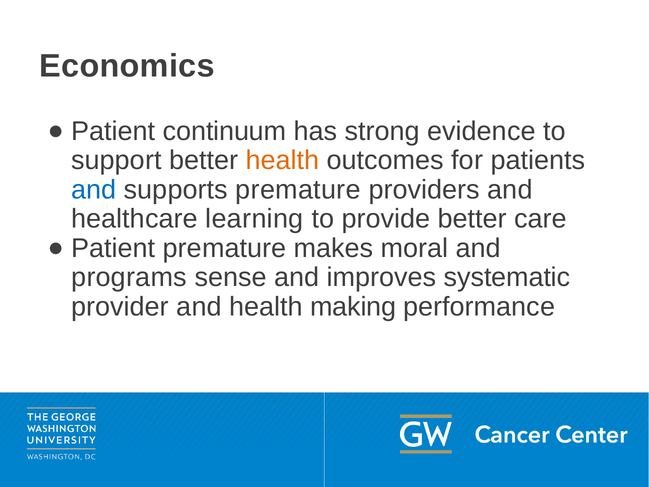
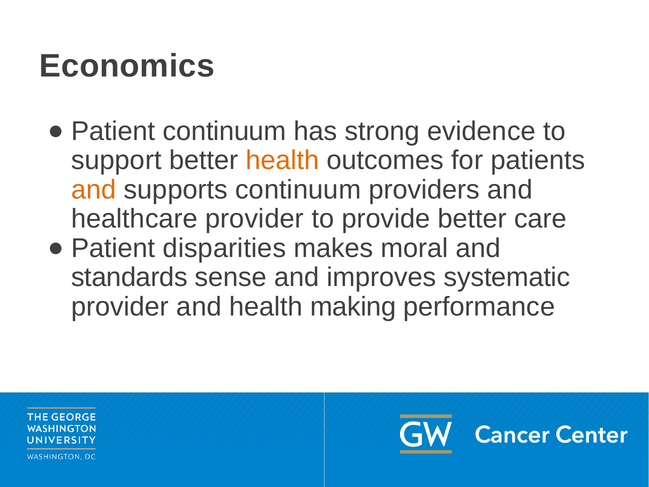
and at (94, 190) colour: blue -> orange
supports premature: premature -> continuum
healthcare learning: learning -> provider
Patient premature: premature -> disparities
programs: programs -> standards
